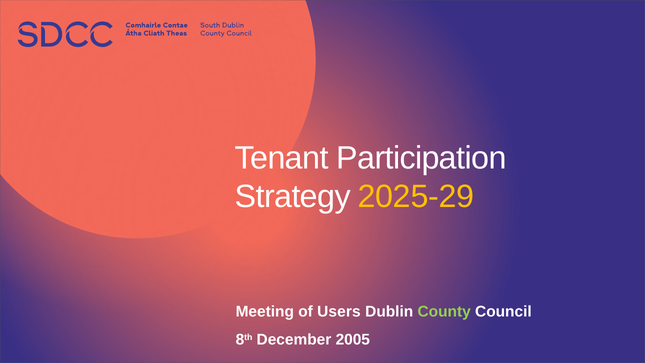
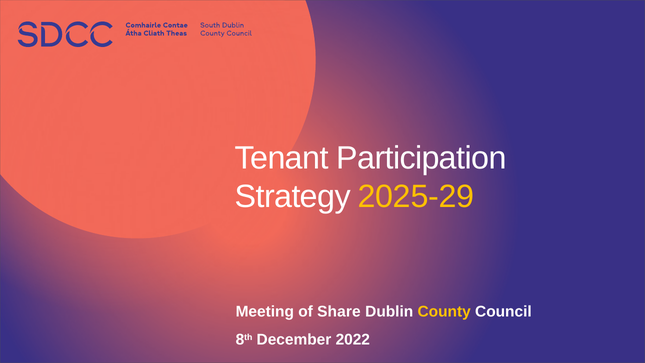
Users: Users -> Share
County colour: light green -> yellow
2005: 2005 -> 2022
